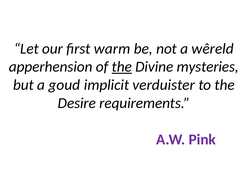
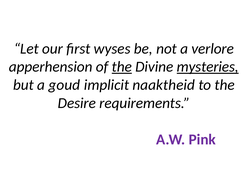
warm: warm -> wyses
wêreld: wêreld -> verlore
mysteries underline: none -> present
verduister: verduister -> naaktheid
